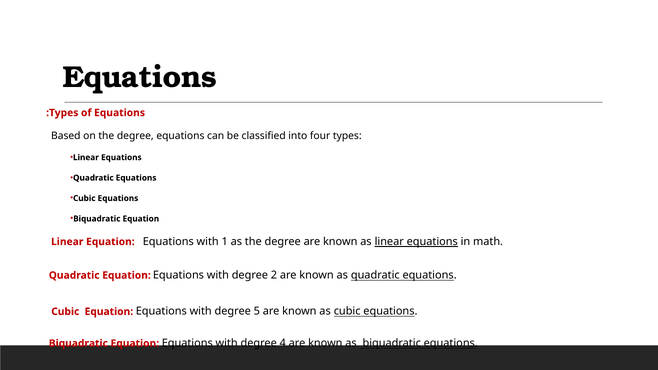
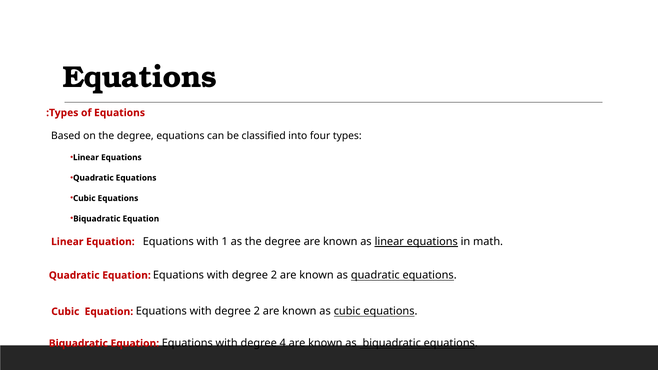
5 at (257, 311): 5 -> 2
